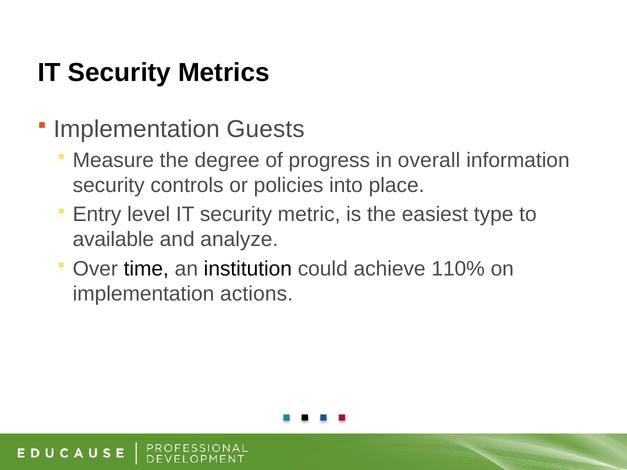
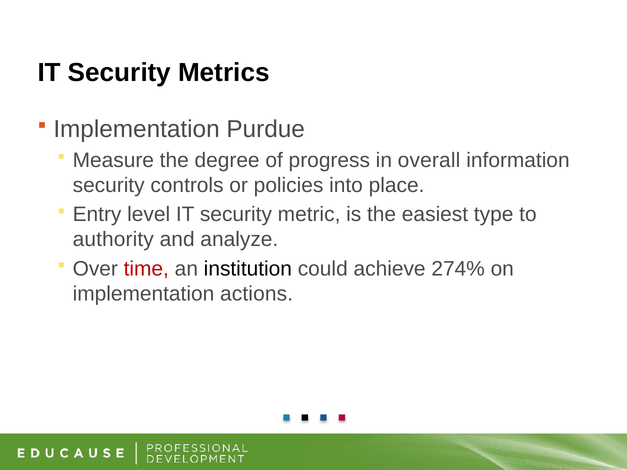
Guests: Guests -> Purdue
available: available -> authority
time colour: black -> red
110%: 110% -> 274%
